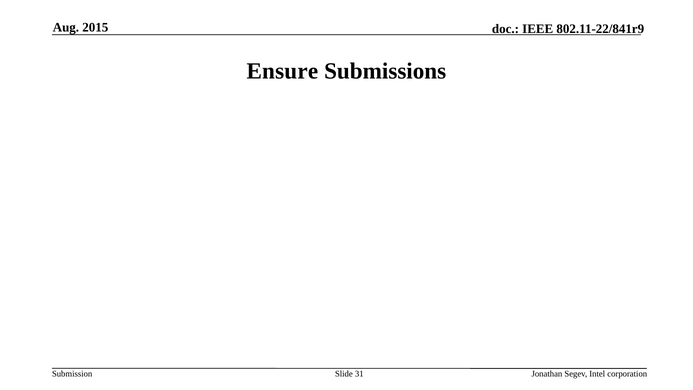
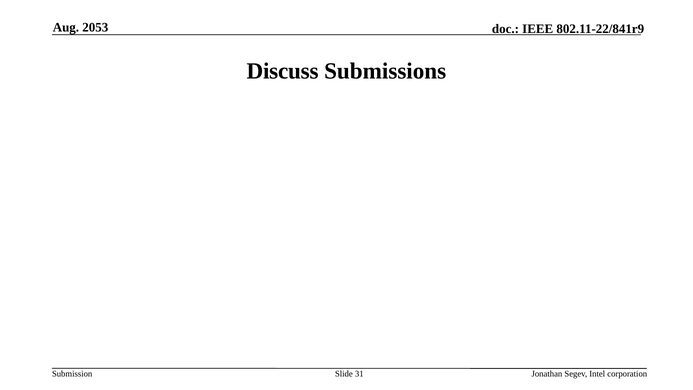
2015: 2015 -> 2053
Ensure: Ensure -> Discuss
